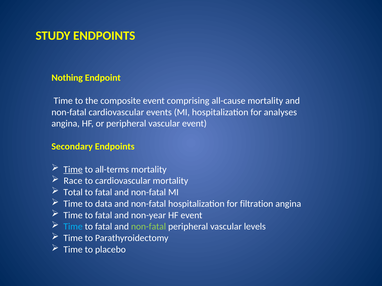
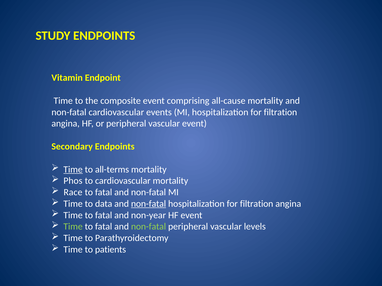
Nothing: Nothing -> Vitamin
MI hospitalization for analyses: analyses -> filtration
Race: Race -> Phos
Total: Total -> Race
non-fatal at (149, 204) underline: none -> present
Time at (73, 227) colour: light blue -> light green
placebo: placebo -> patients
